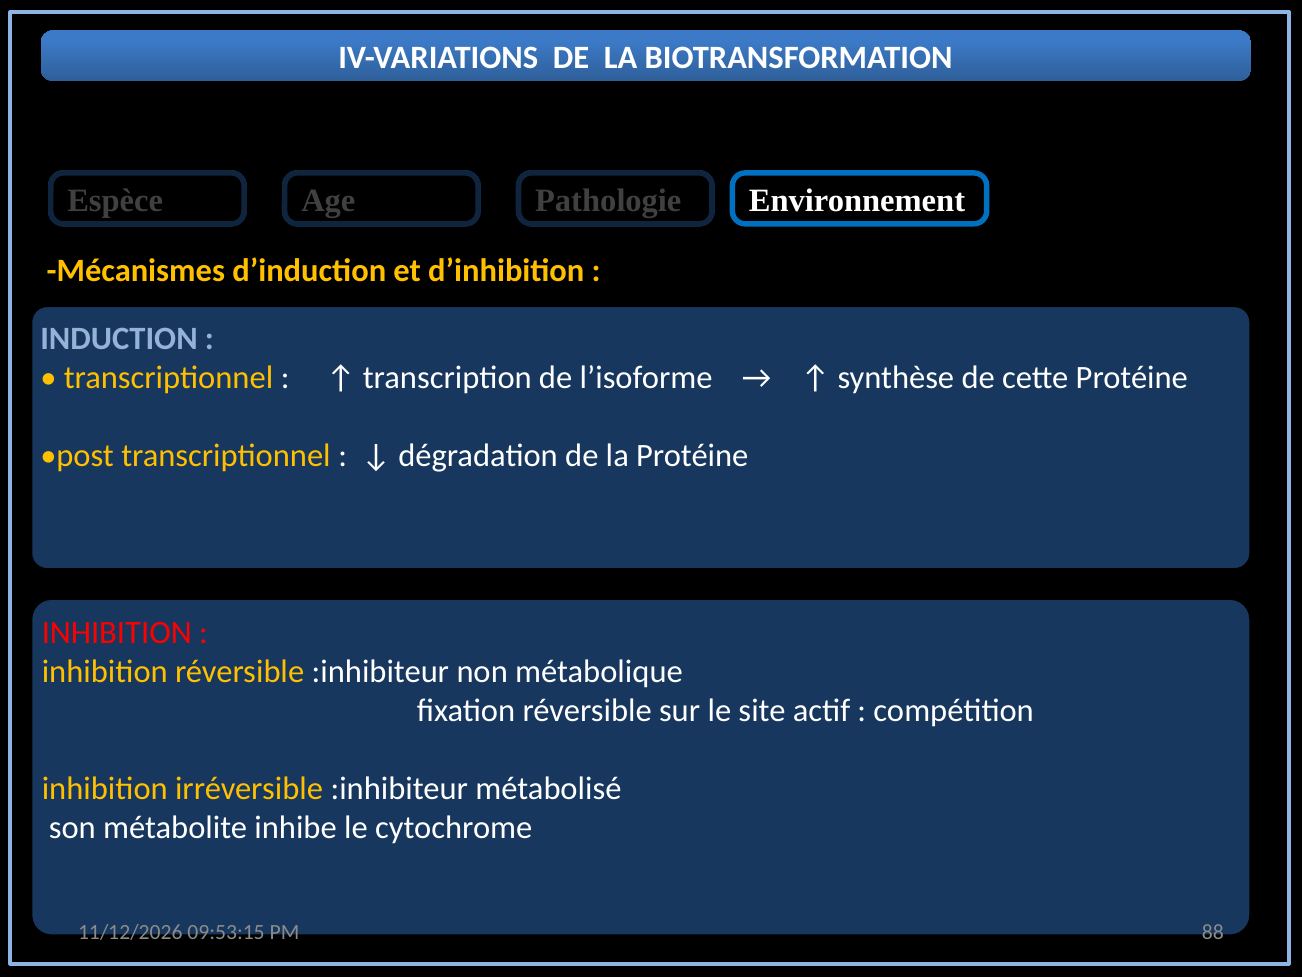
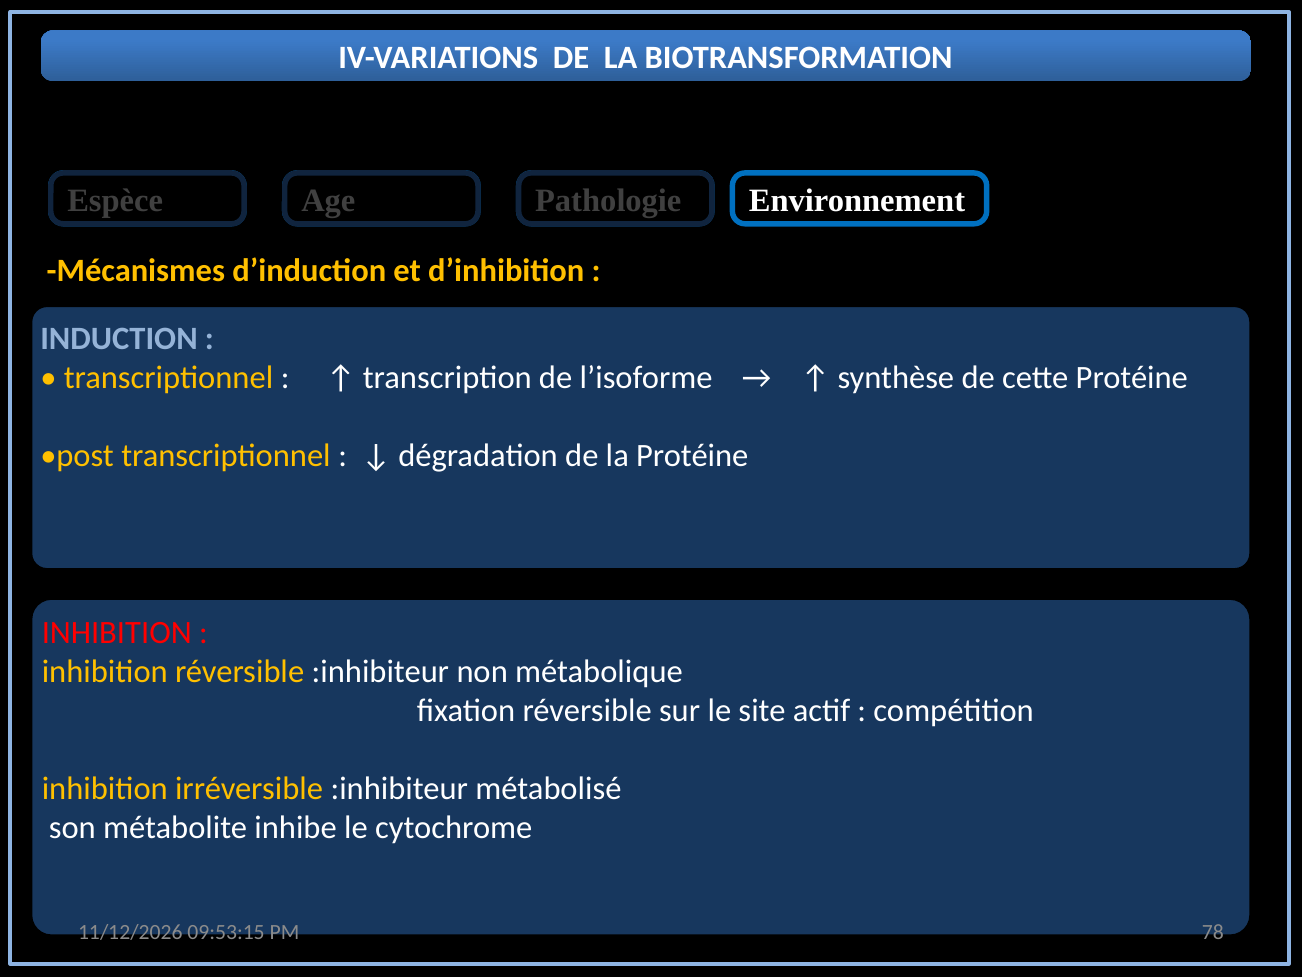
88: 88 -> 78
